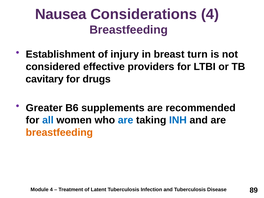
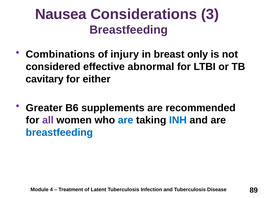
Considerations 4: 4 -> 3
Establishment: Establishment -> Combinations
turn: turn -> only
providers: providers -> abnormal
drugs: drugs -> either
all colour: blue -> purple
breastfeeding at (59, 132) colour: orange -> blue
